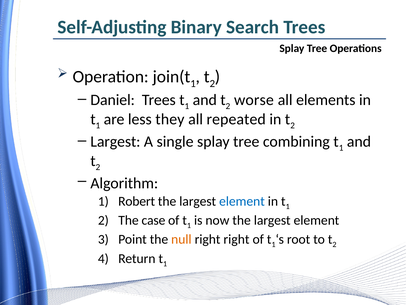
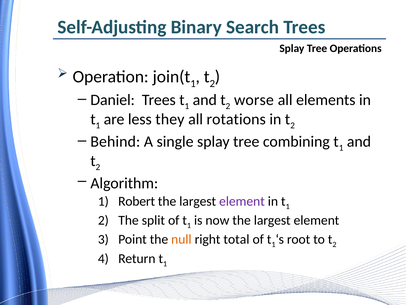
repeated: repeated -> rotations
Largest at (115, 141): Largest -> Behind
element at (242, 201) colour: blue -> purple
case: case -> split
right right: right -> total
